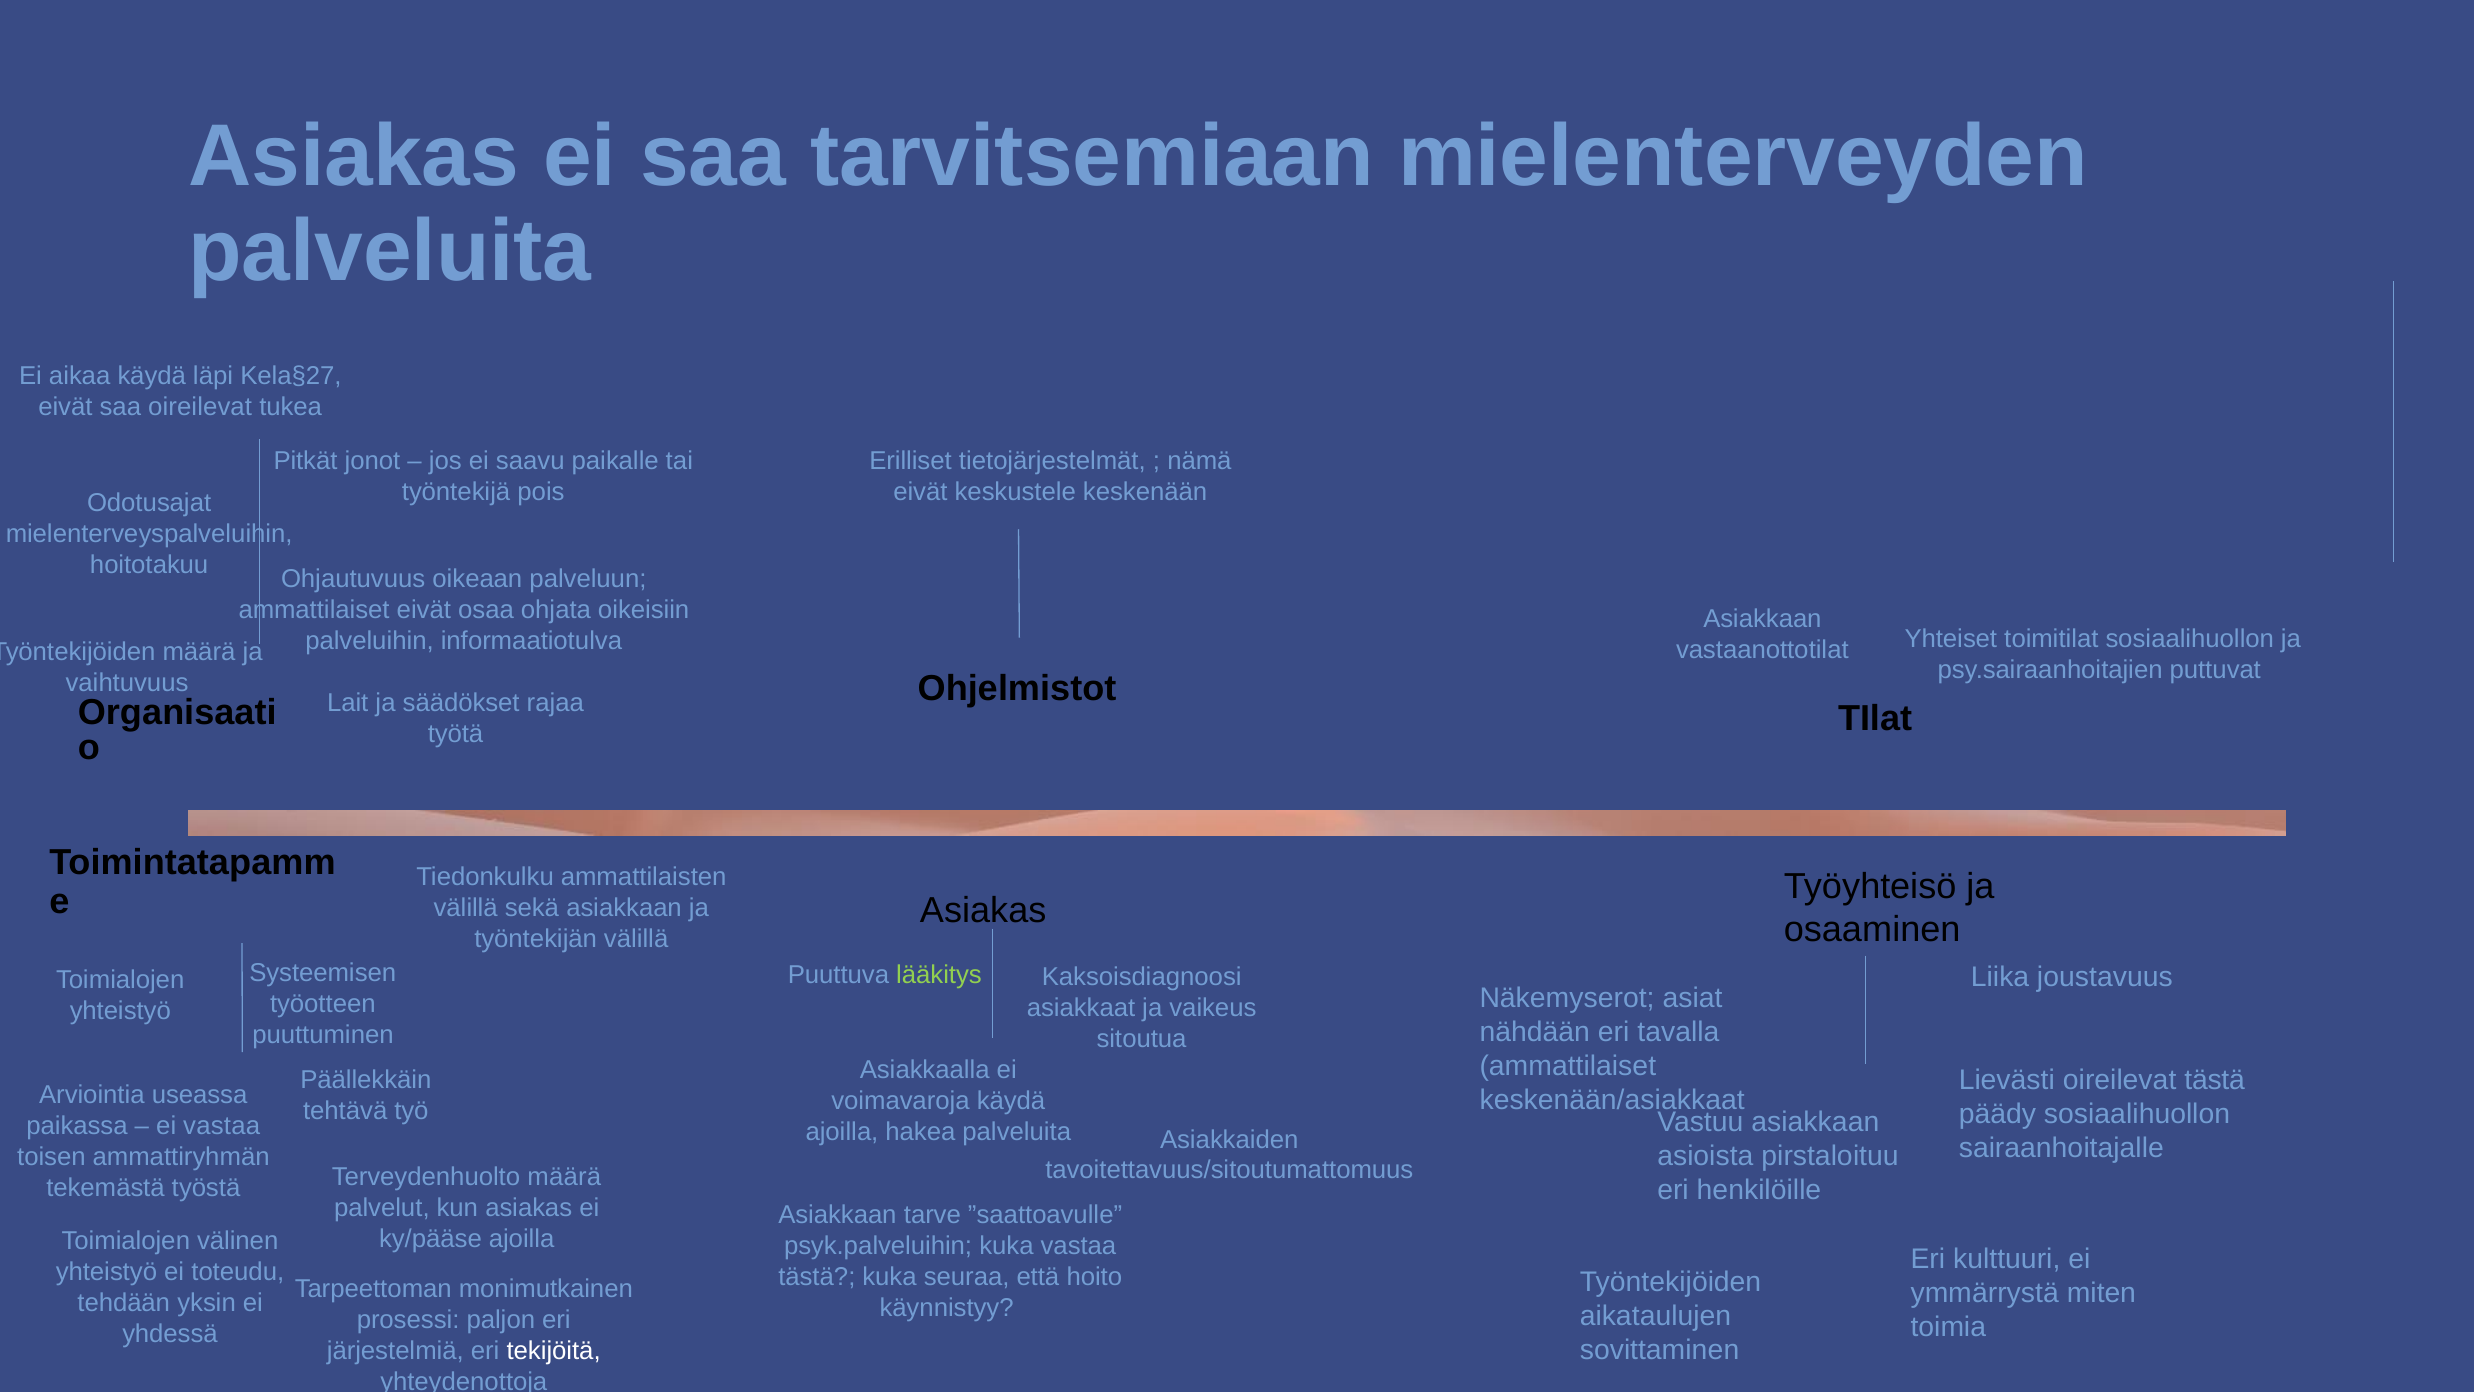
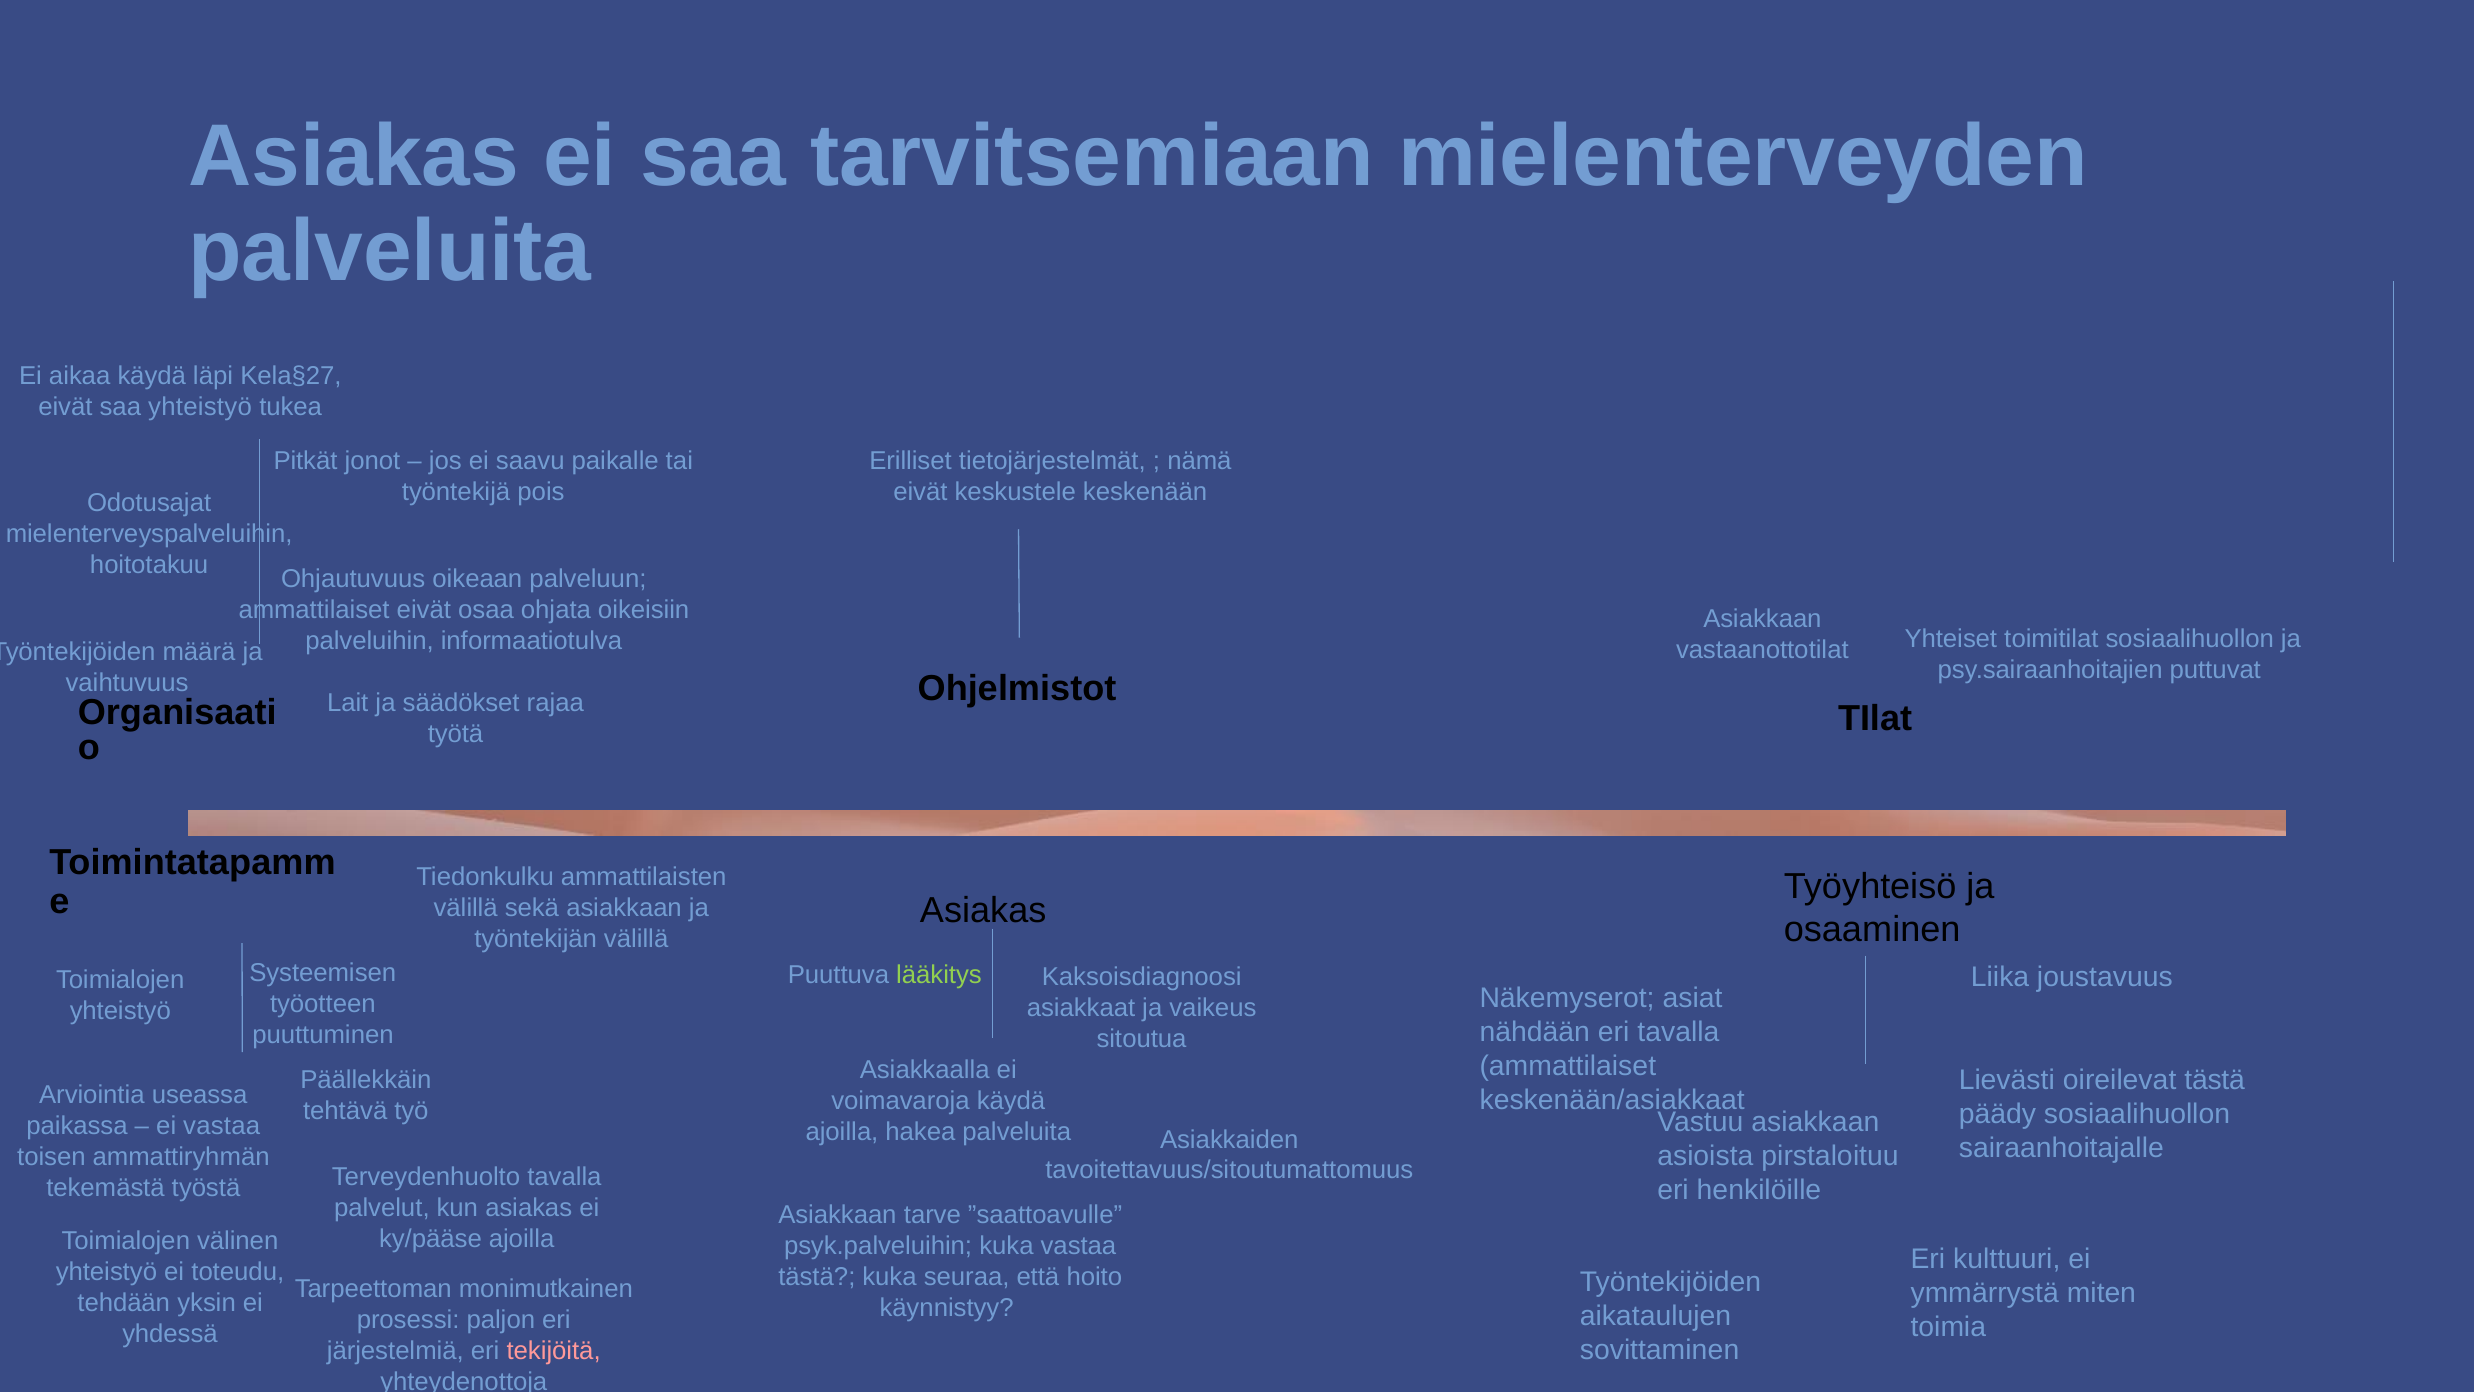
saa oireilevat: oireilevat -> yhteistyö
Terveydenhuolto määrä: määrä -> tavalla
tekijöitä colour: white -> pink
